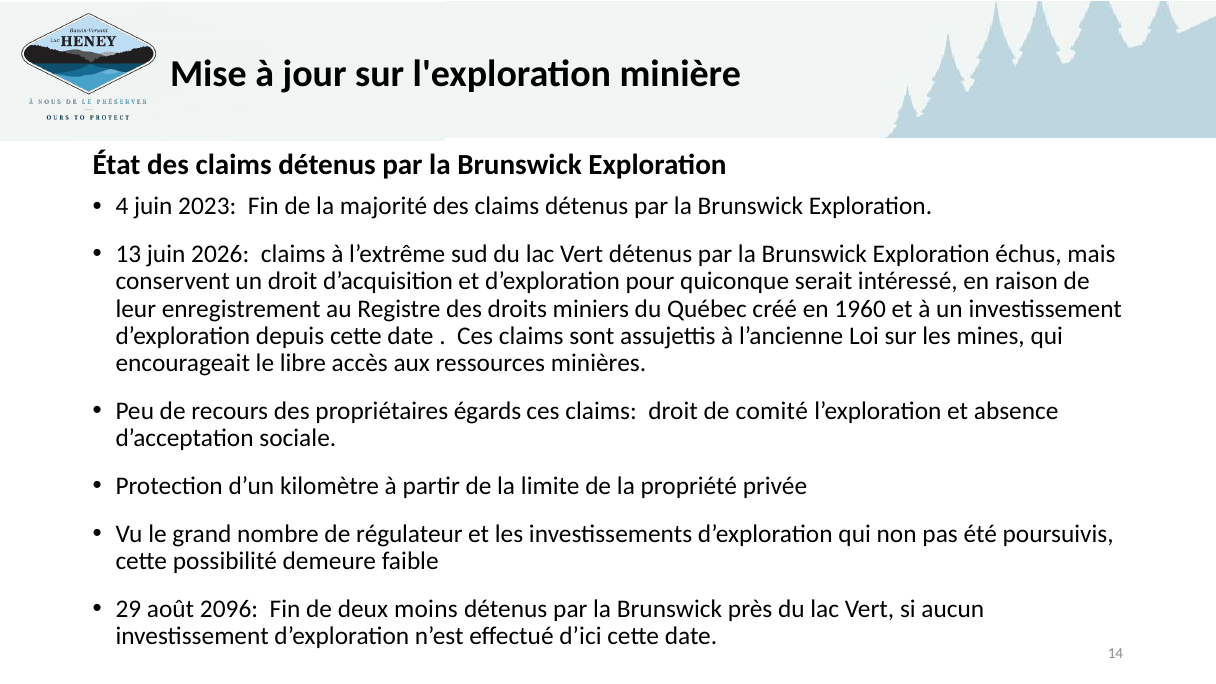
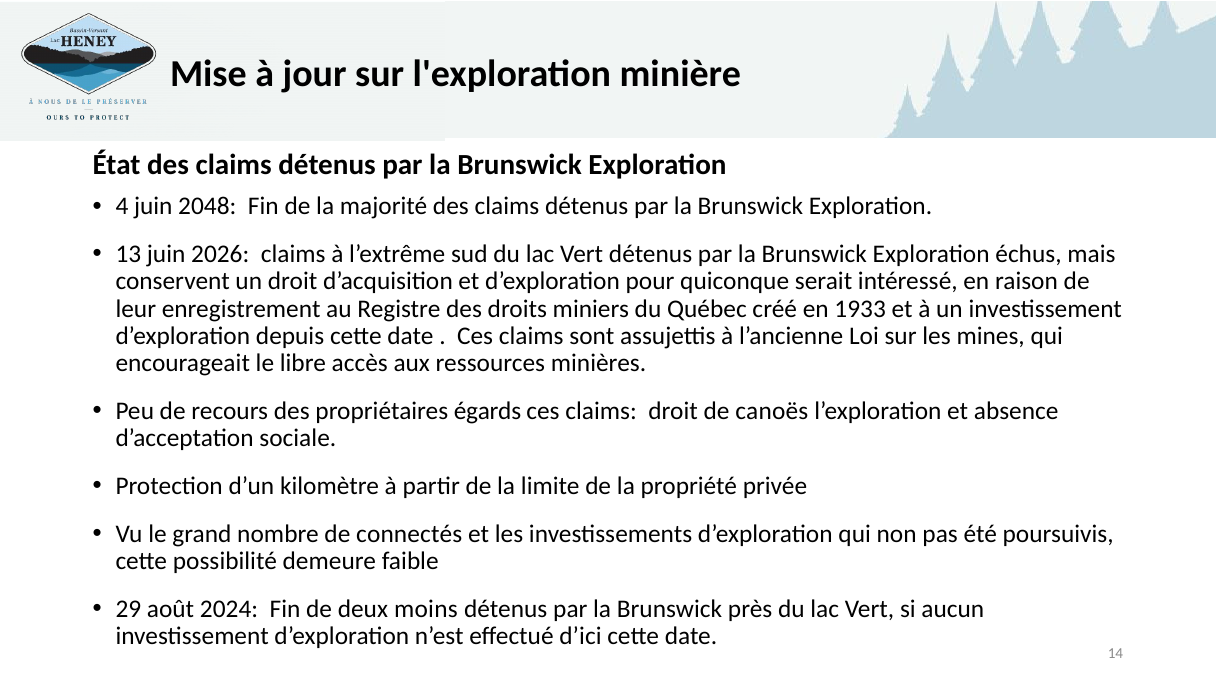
2023: 2023 -> 2048
1960: 1960 -> 1933
comité: comité -> canoës
régulateur: régulateur -> connectés
2096: 2096 -> 2024
